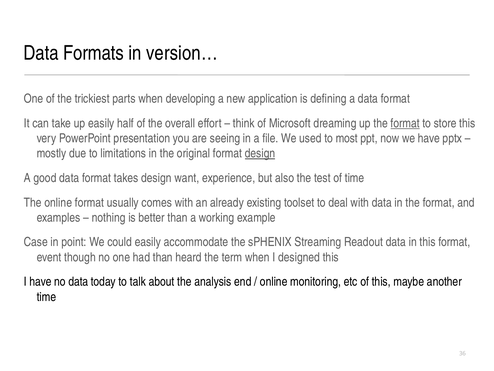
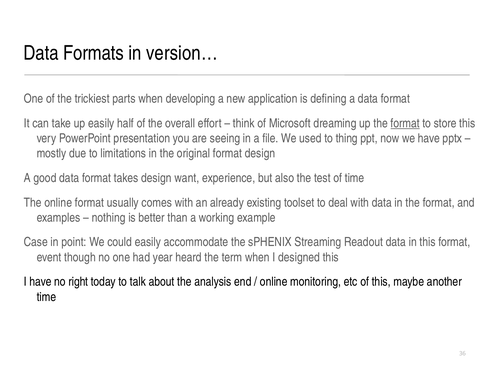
most: most -> thing
design at (260, 153) underline: present -> none
had than: than -> year
no data: data -> right
